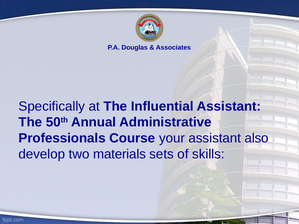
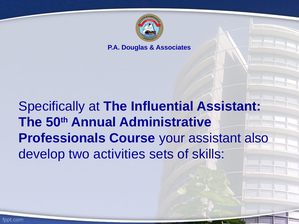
materials: materials -> activities
